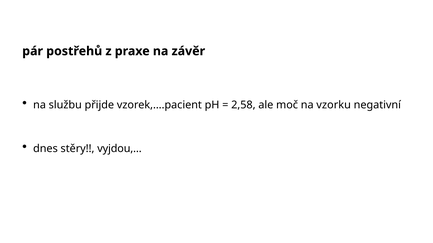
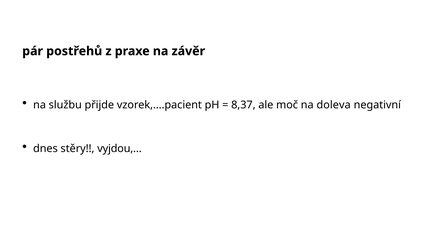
2,58: 2,58 -> 8,37
vzorku: vzorku -> doleva
